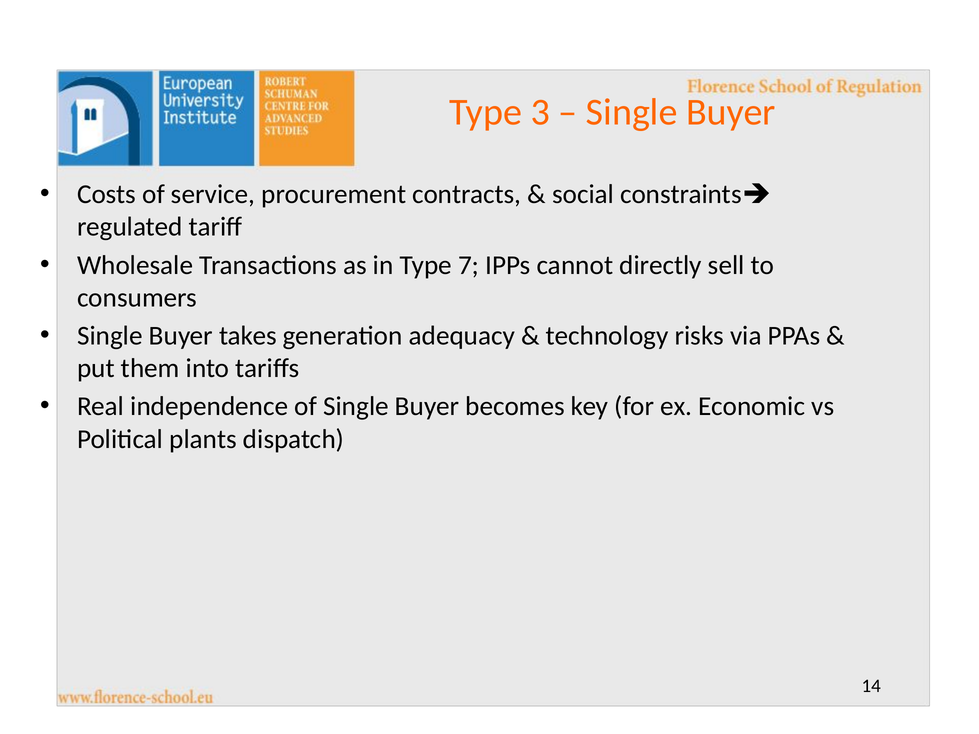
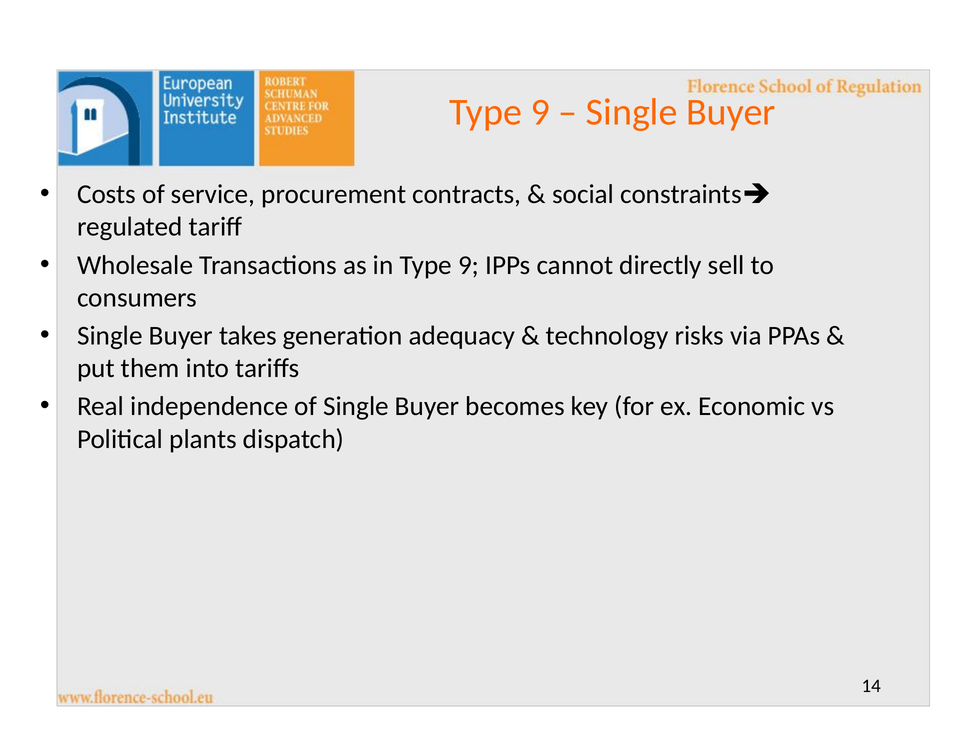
3 at (540, 112): 3 -> 9
in Type 7: 7 -> 9
